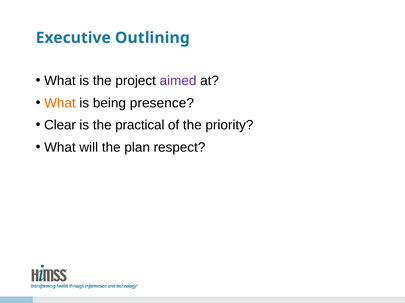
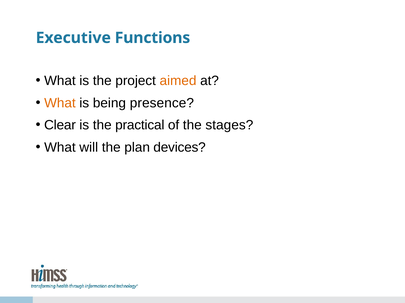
Outlining: Outlining -> Functions
aimed colour: purple -> orange
priority: priority -> stages
respect: respect -> devices
